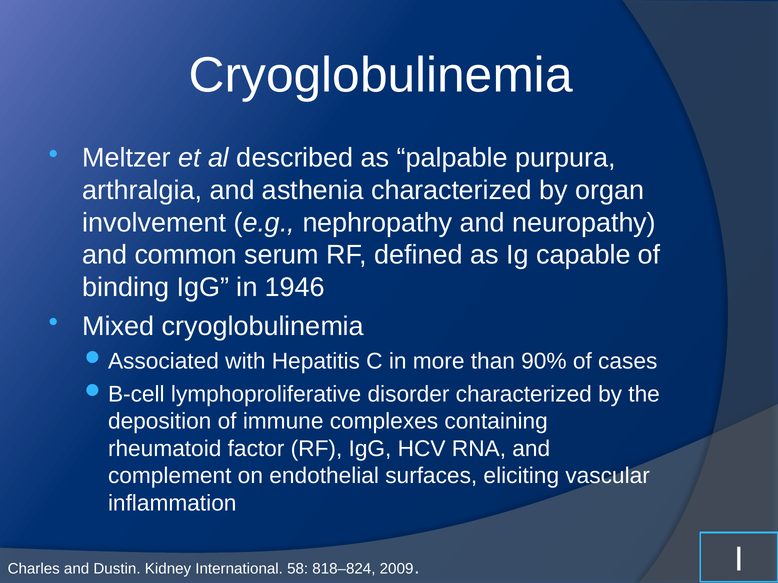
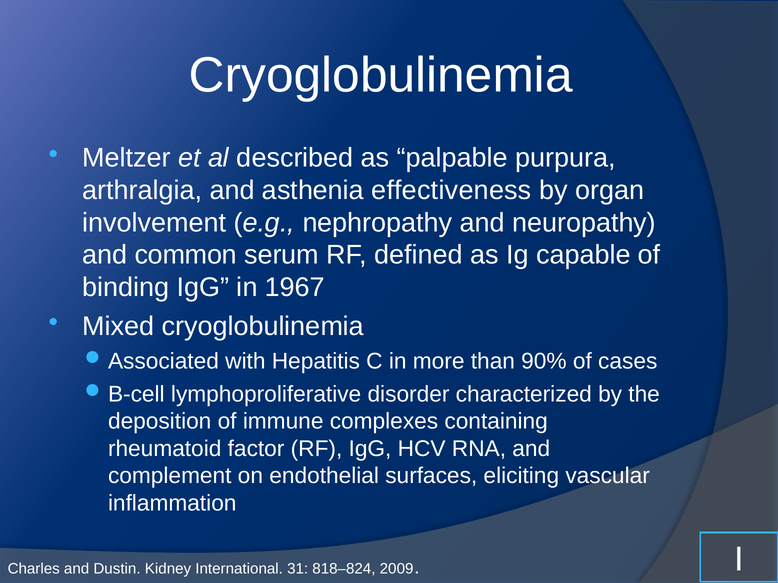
asthenia characterized: characterized -> effectiveness
1946: 1946 -> 1967
58: 58 -> 31
